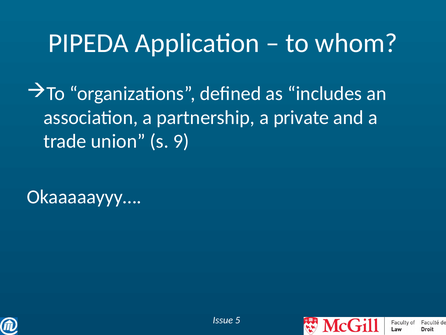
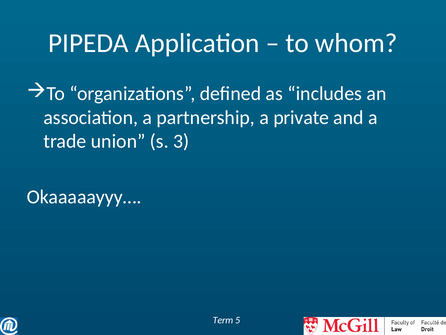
9: 9 -> 3
Issue: Issue -> Term
